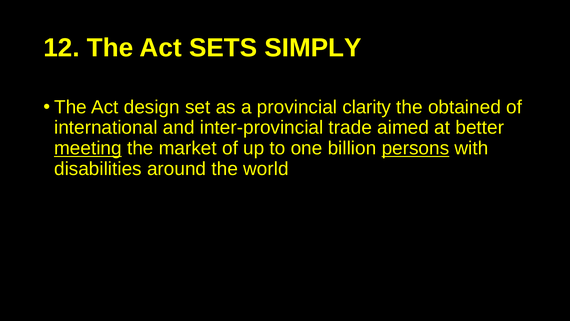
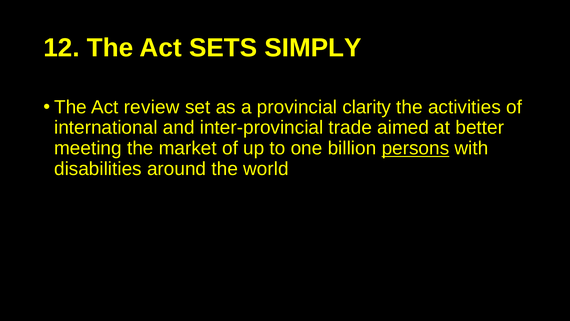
design: design -> review
obtained: obtained -> activities
meeting underline: present -> none
